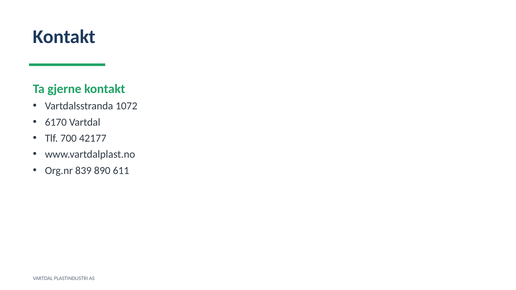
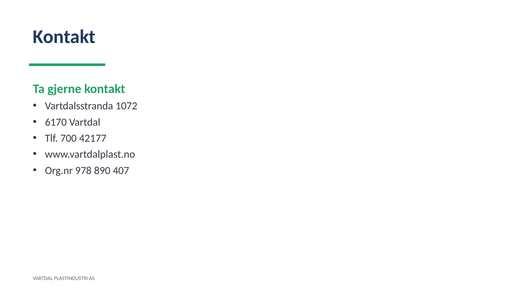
839: 839 -> 978
611: 611 -> 407
